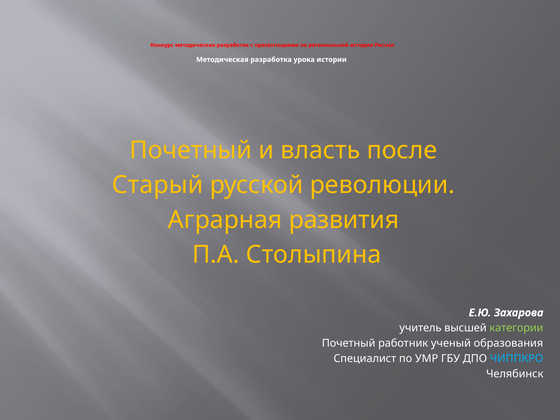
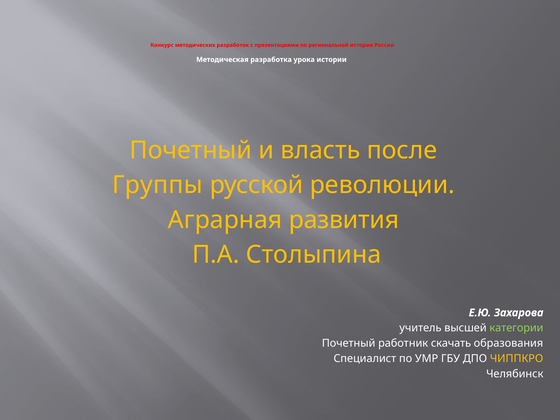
Старый: Старый -> Группы
ученый: ученый -> скачать
ЧИППКРО colour: light blue -> yellow
